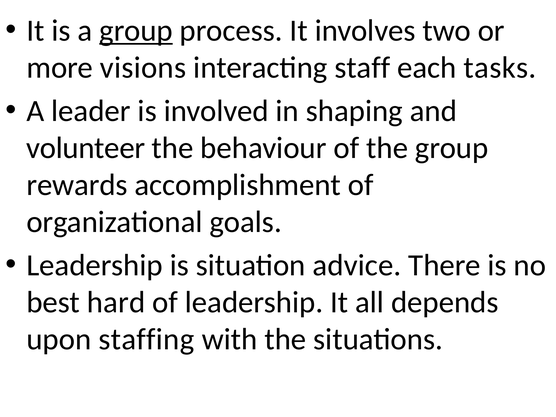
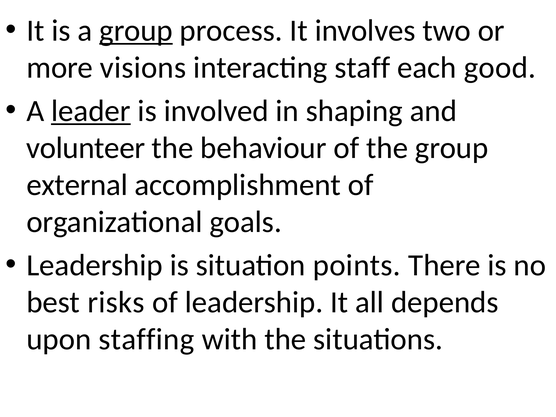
tasks: tasks -> good
leader underline: none -> present
rewards: rewards -> external
advice: advice -> points
hard: hard -> risks
